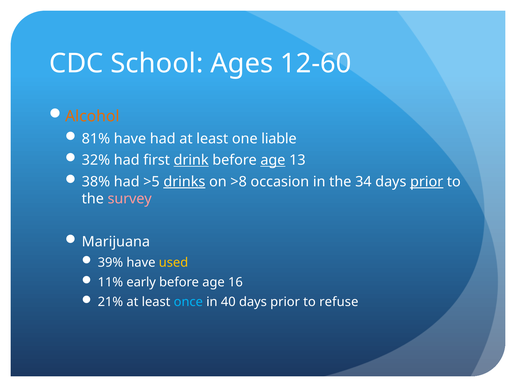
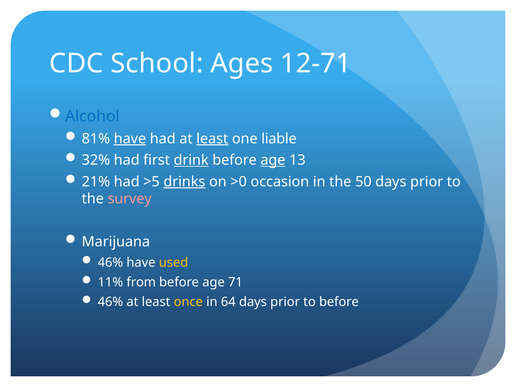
12-60: 12-60 -> 12-71
Alcohol colour: orange -> blue
have at (130, 139) underline: none -> present
least at (212, 139) underline: none -> present
38%: 38% -> 21%
>8: >8 -> >0
34: 34 -> 50
prior at (427, 182) underline: present -> none
39% at (110, 262): 39% -> 46%
early: early -> from
16: 16 -> 71
21% at (110, 302): 21% -> 46%
once colour: light blue -> yellow
40: 40 -> 64
to refuse: refuse -> before
